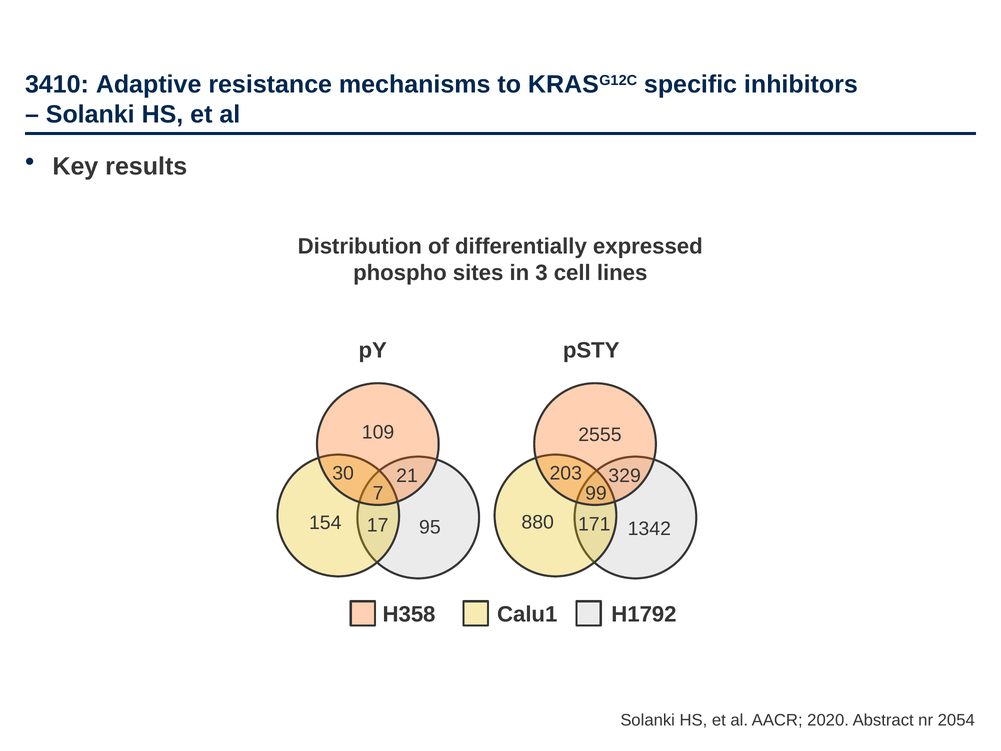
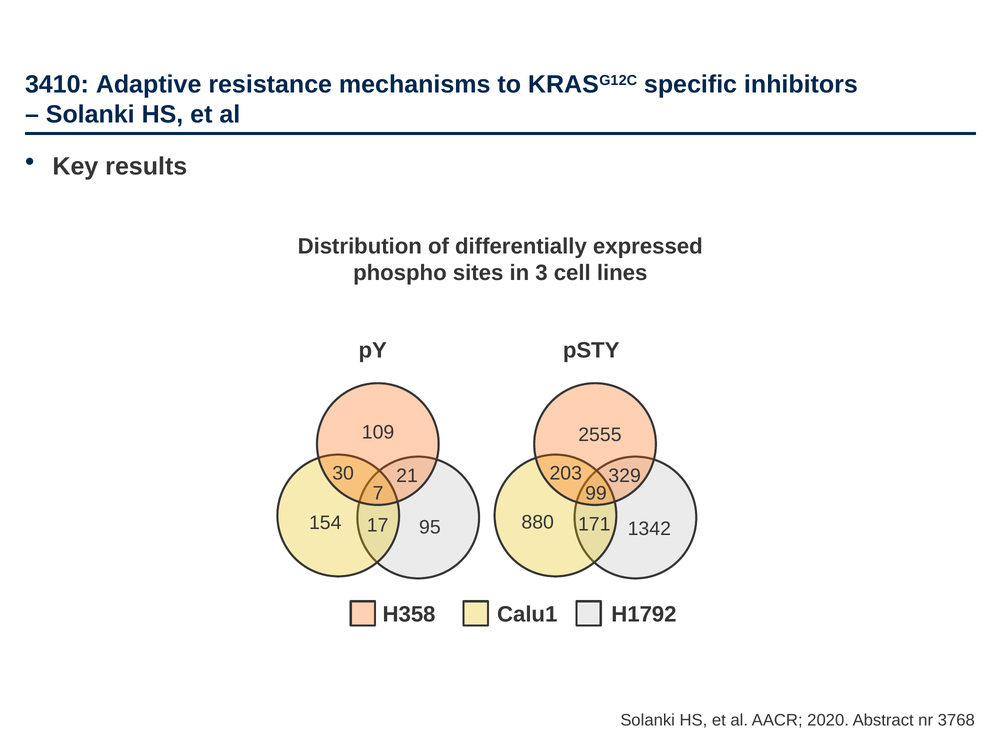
2054: 2054 -> 3768
